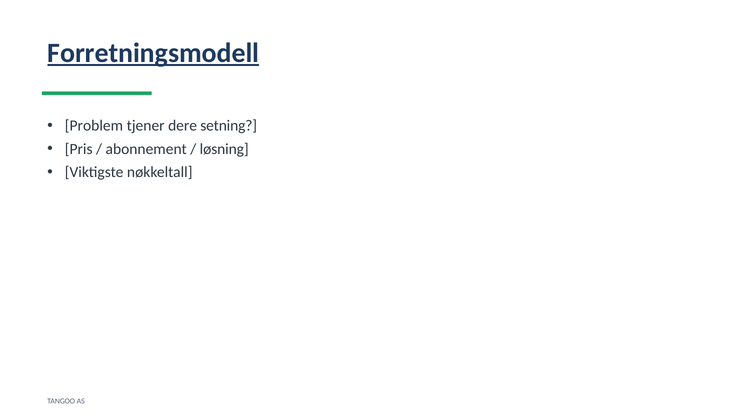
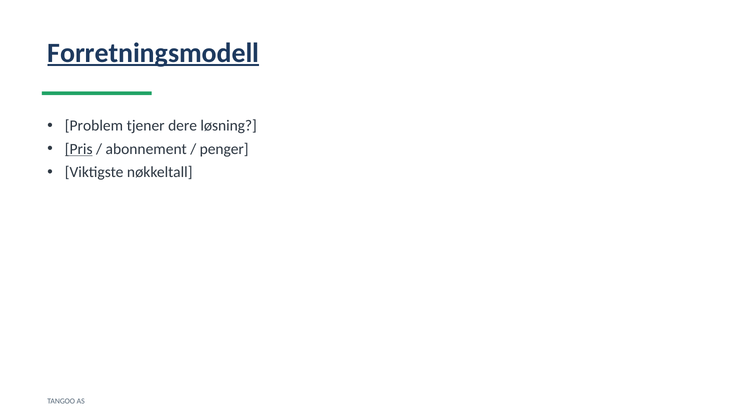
setning: setning -> løsning
Pris underline: none -> present
løsning: løsning -> penger
